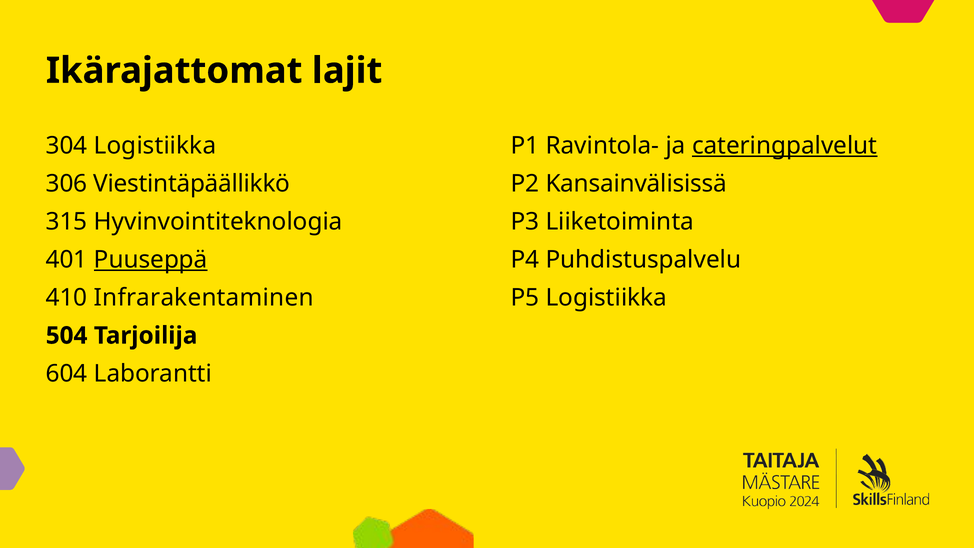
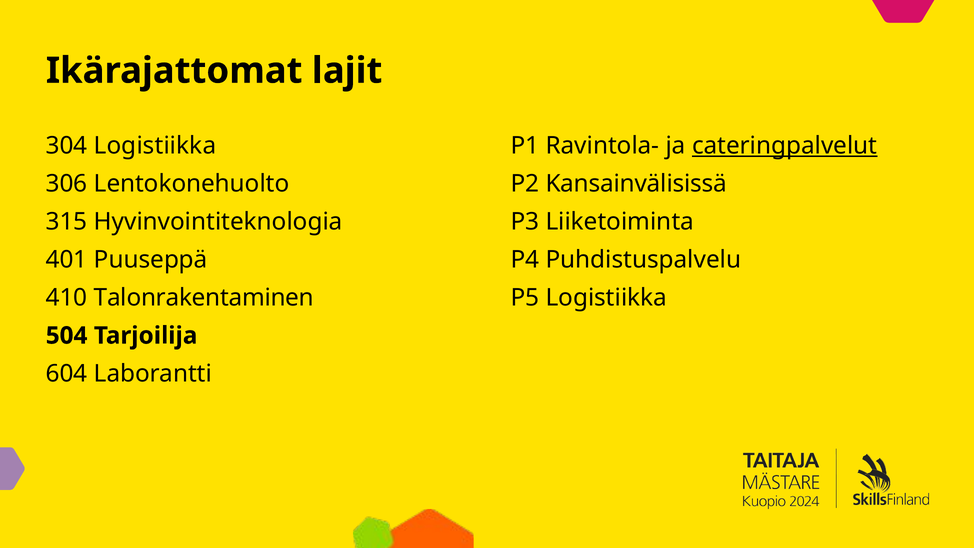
Viestintäpäällikkö: Viestintäpäällikkö -> Lentokonehuolto
Puuseppä underline: present -> none
Infrarakentaminen: Infrarakentaminen -> Talonrakentaminen
